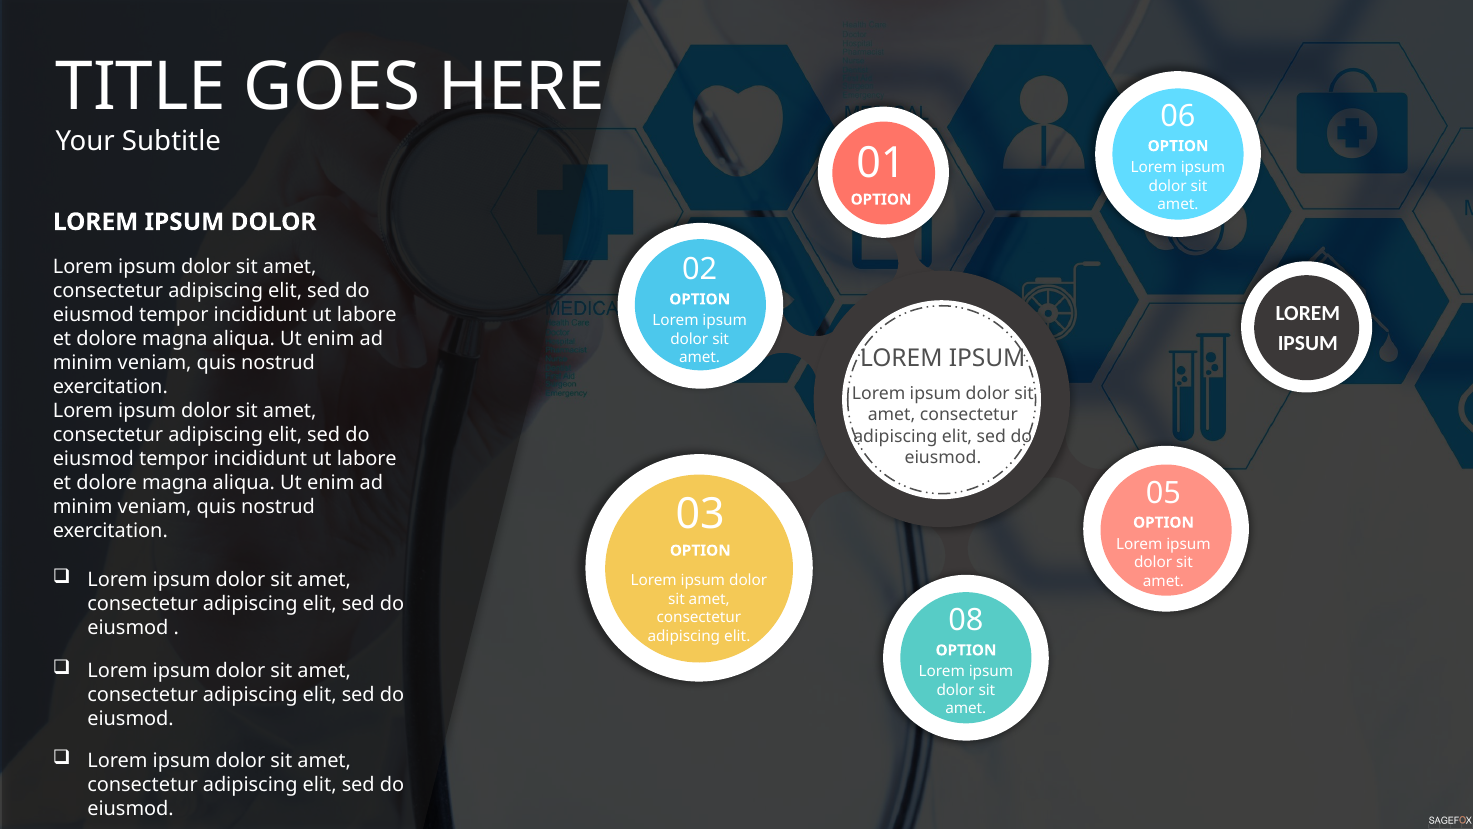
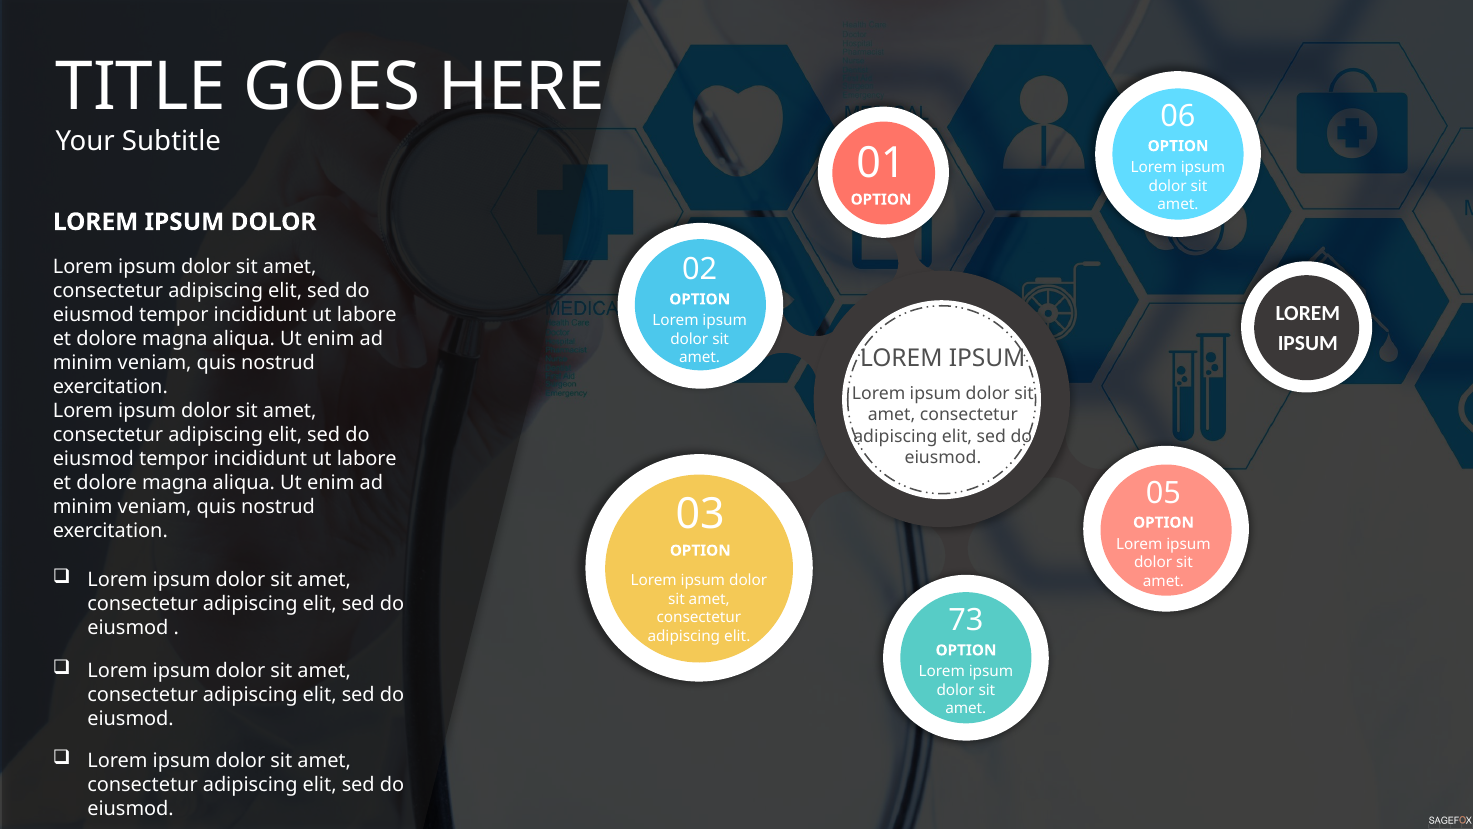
08: 08 -> 73
